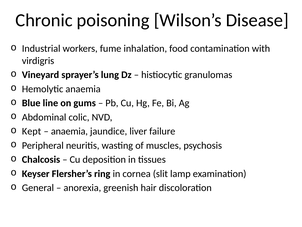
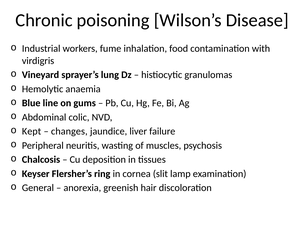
anaemia at (69, 131): anaemia -> changes
